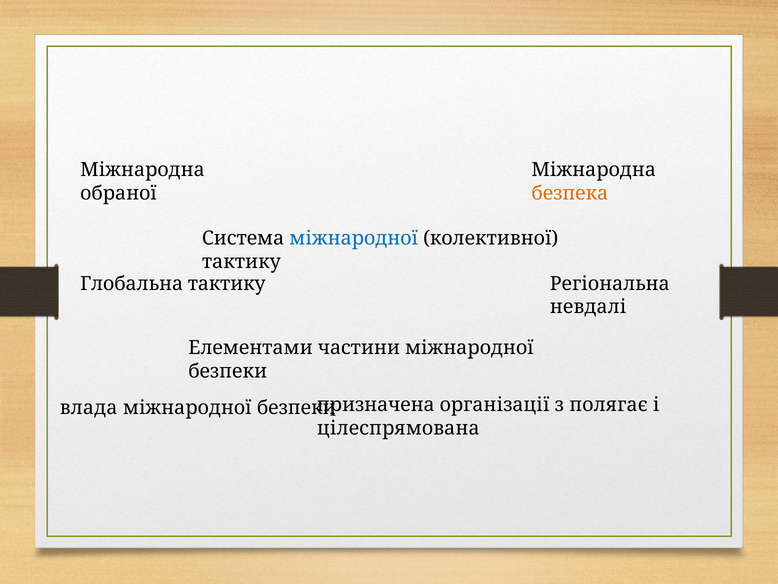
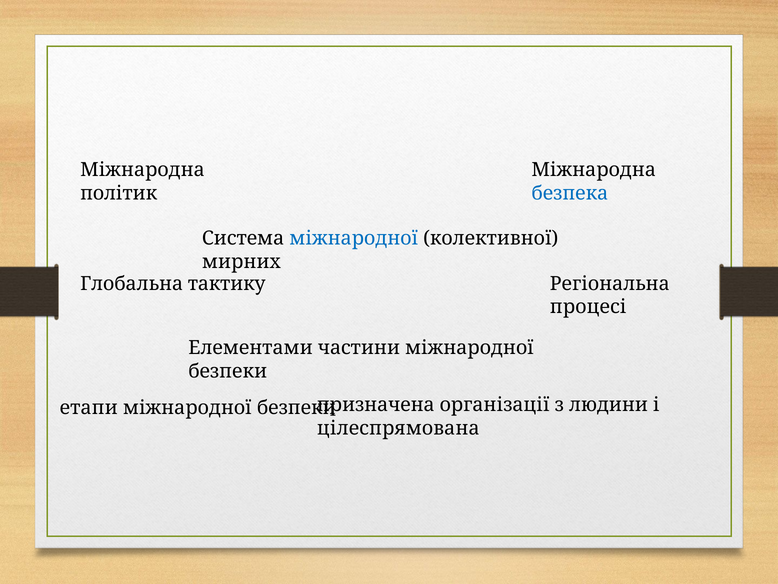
обраної: обраної -> політик
безпека colour: orange -> blue
тактику at (241, 262): тактику -> мирних
невдалі: невдалі -> процесі
полягає: полягає -> людини
влада: влада -> етапи
